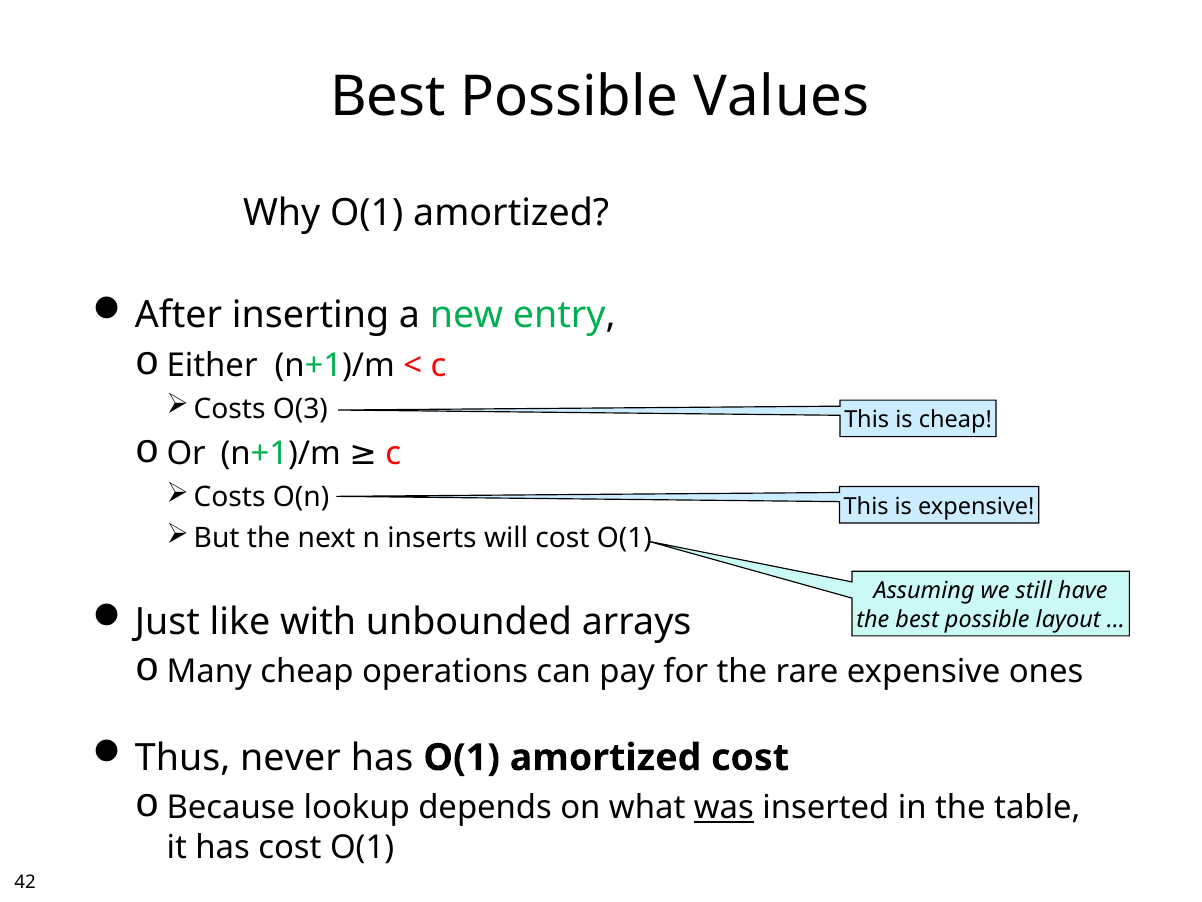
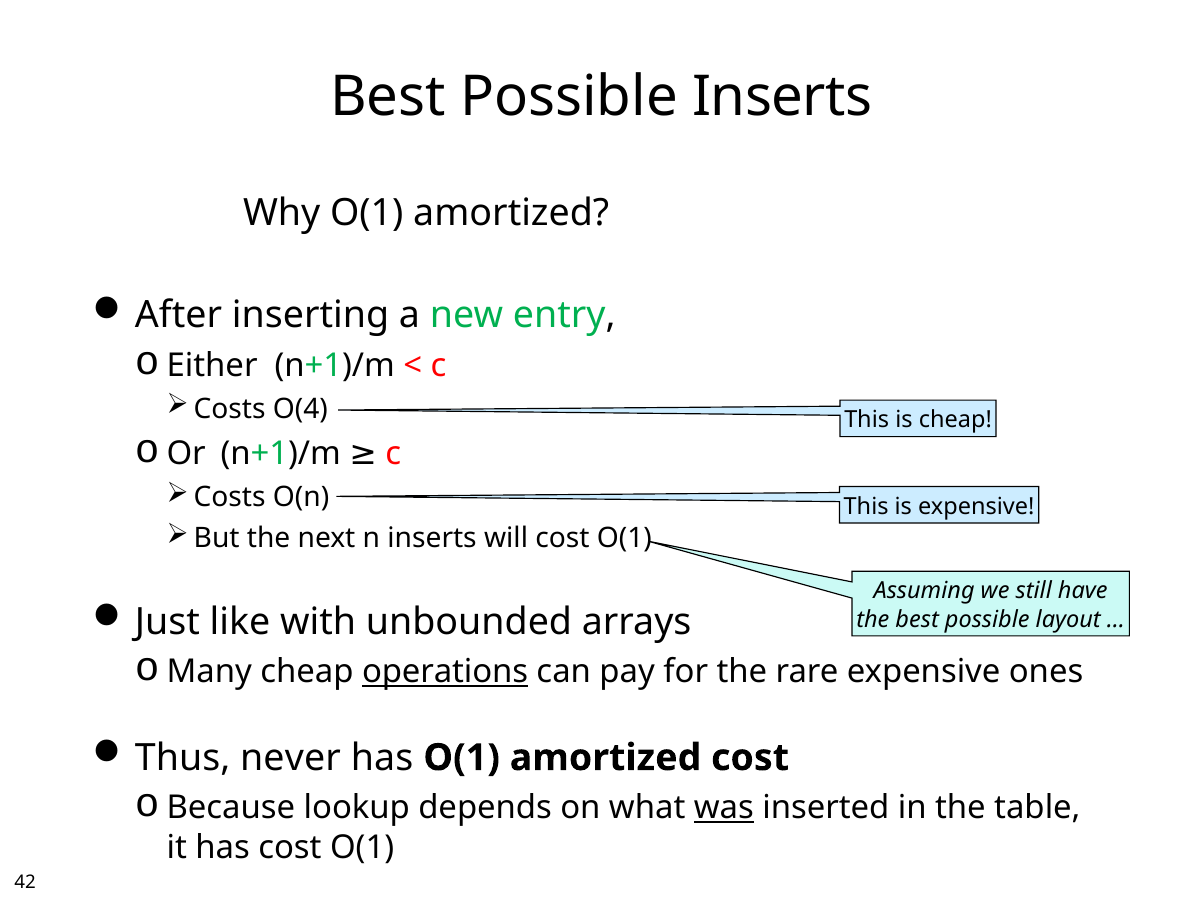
Possible Values: Values -> Inserts
O(3: O(3 -> O(4
operations underline: none -> present
